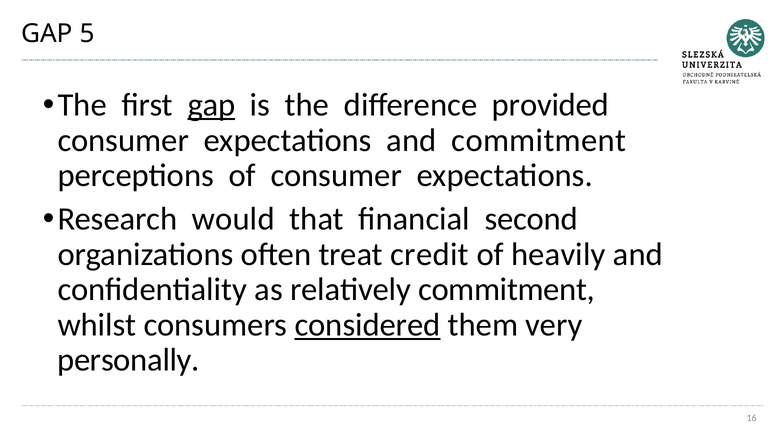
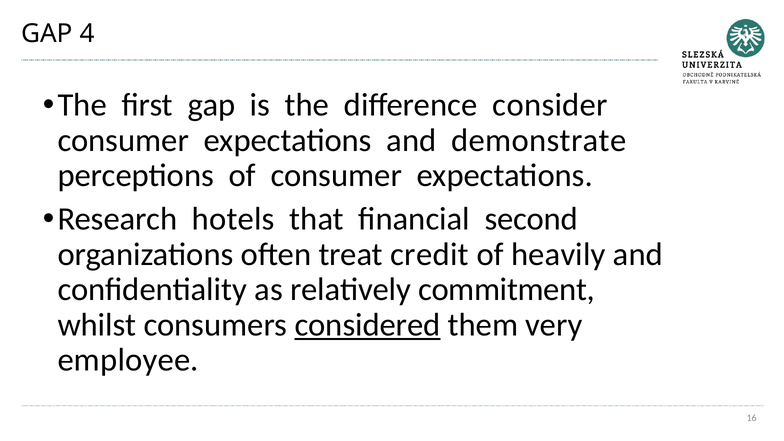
5: 5 -> 4
gap at (212, 105) underline: present -> none
provided: provided -> consider
and commitment: commitment -> demonstrate
would: would -> hotels
personally: personally -> employee
